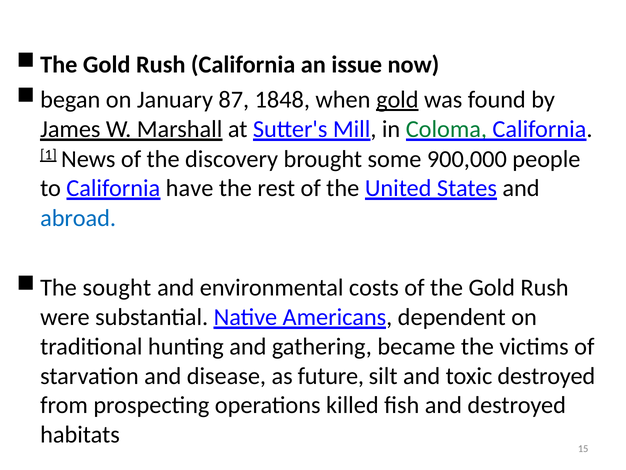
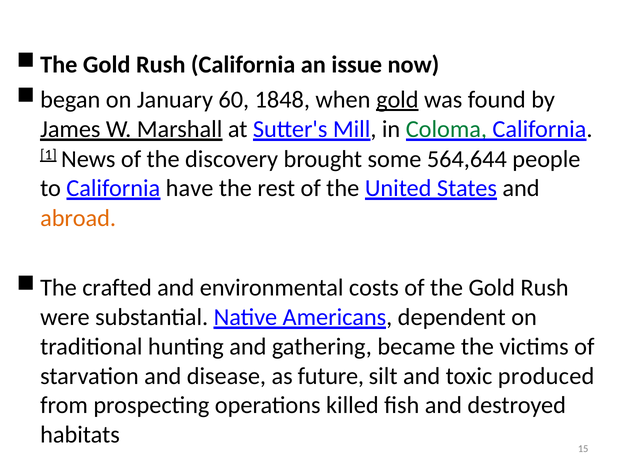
87: 87 -> 60
900,000: 900,000 -> 564,644
abroad colour: blue -> orange
sought: sought -> crafted
toxic destroyed: destroyed -> produced
